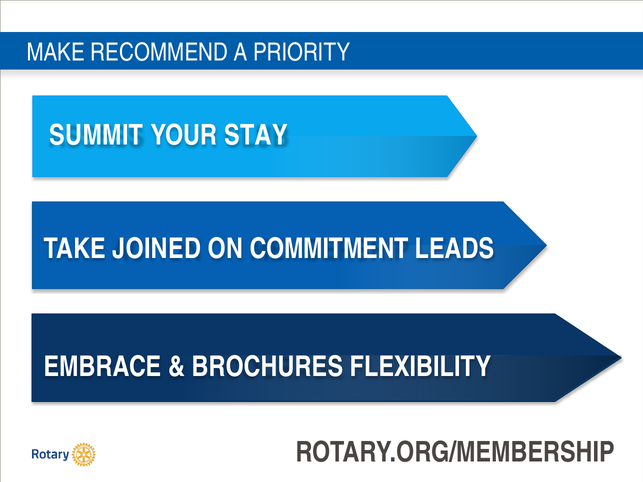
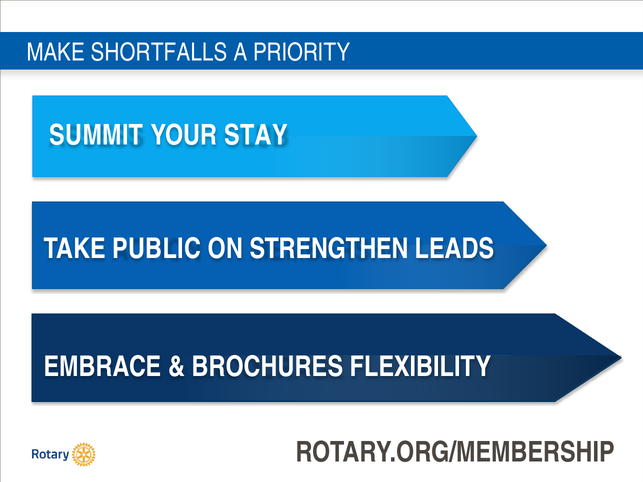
RECOMMEND: RECOMMEND -> SHORTFALLS
JOINED: JOINED -> PUBLIC
COMMITMENT: COMMITMENT -> STRENGTHEN
